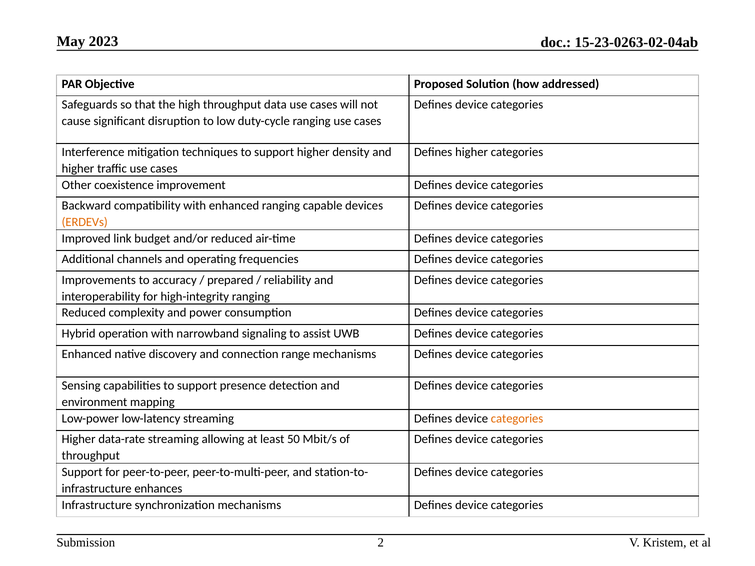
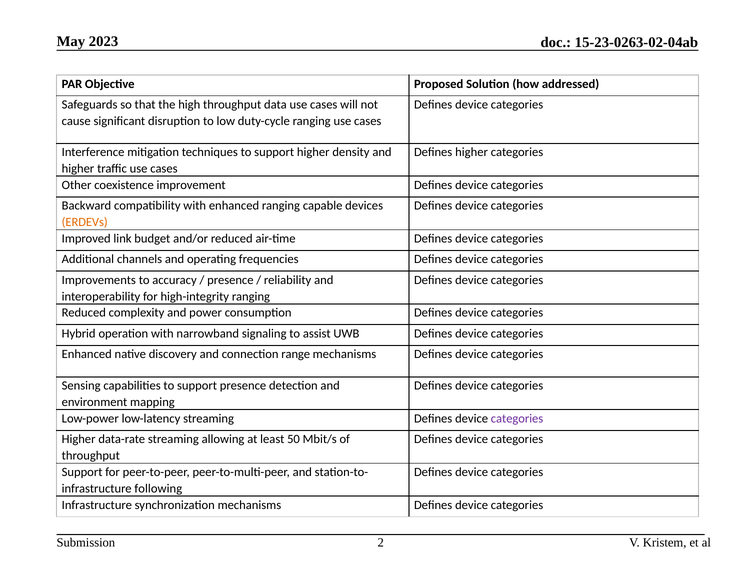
prepared at (230, 280): prepared -> presence
categories at (517, 419) colour: orange -> purple
enhances: enhances -> following
